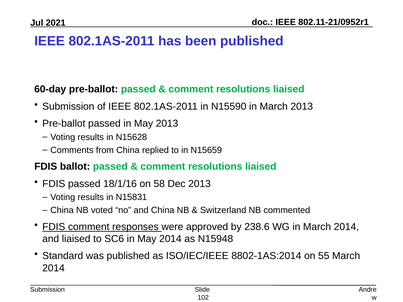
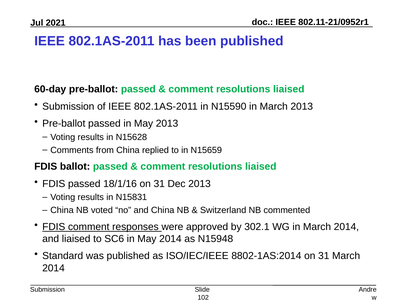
18/1/16 on 58: 58 -> 31
238.6: 238.6 -> 302.1
8802-1AS:2014 on 55: 55 -> 31
